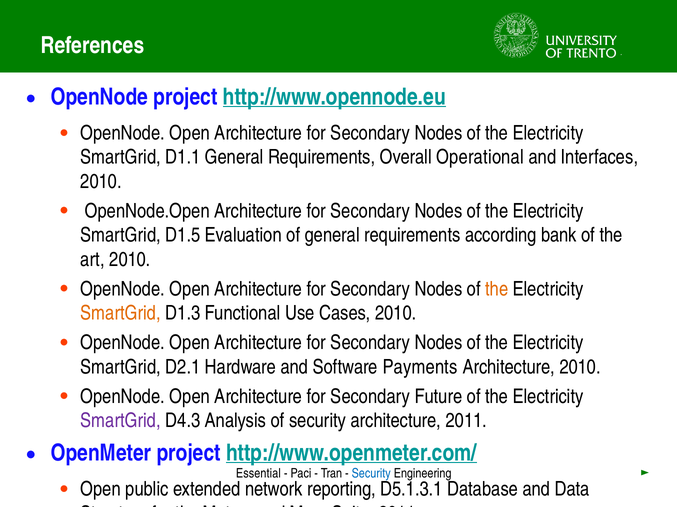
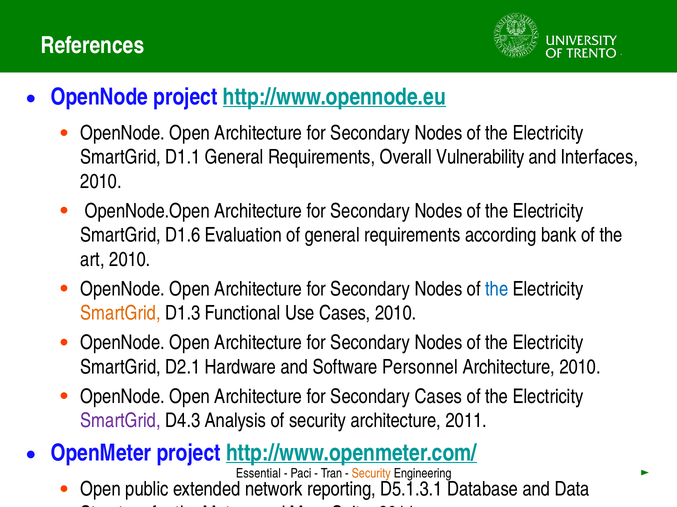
Operational: Operational -> Vulnerability
D1.5: D1.5 -> D1.6
the at (497, 289) colour: orange -> blue
Payments: Payments -> Personnel
Secondary Future: Future -> Cases
Security at (371, 474) colour: blue -> orange
